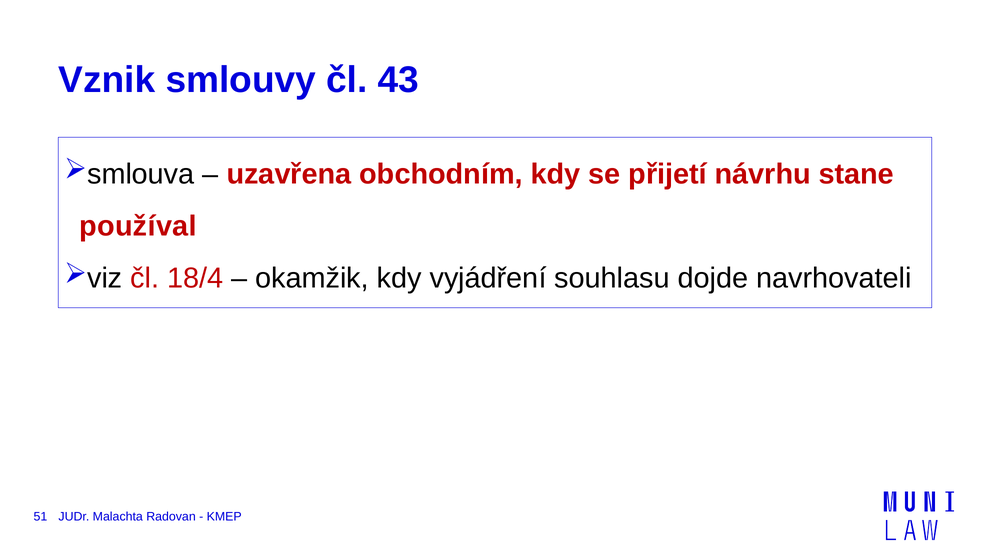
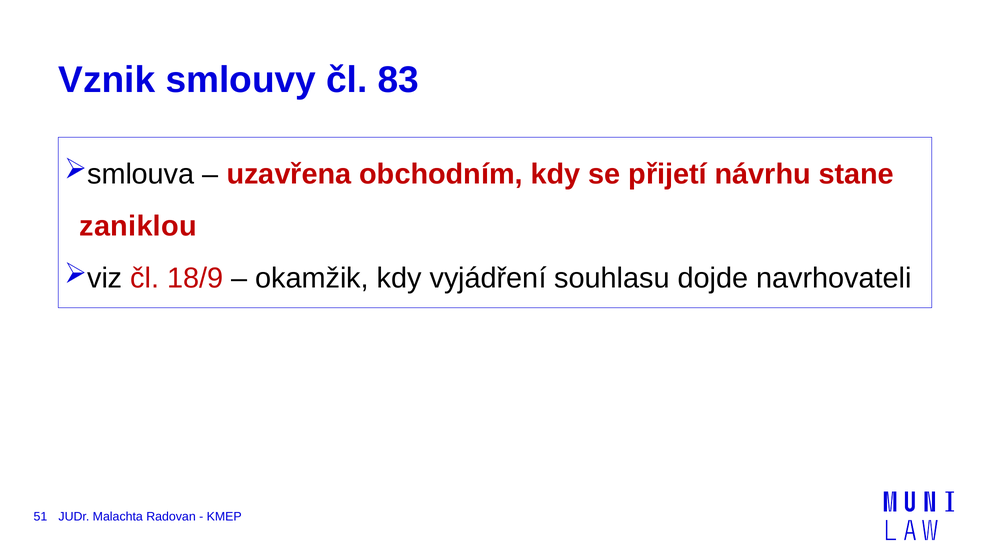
43: 43 -> 83
používal: používal -> zaniklou
18/4: 18/4 -> 18/9
